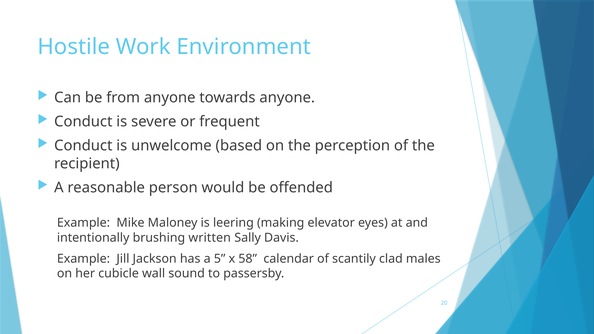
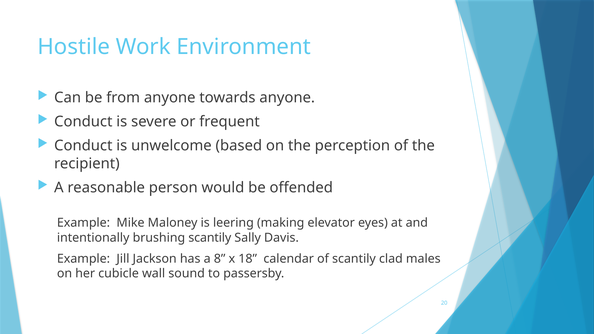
brushing written: written -> scantily
5: 5 -> 8
58: 58 -> 18
